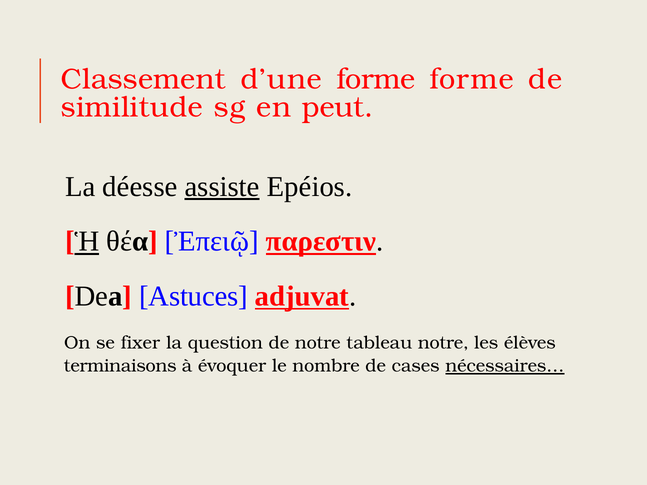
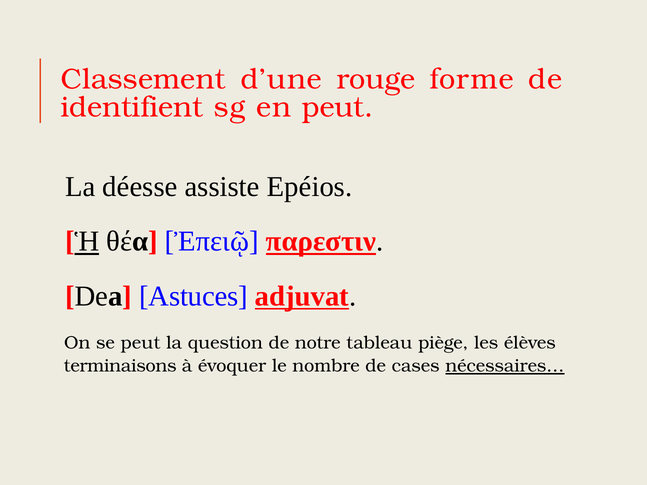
d’une forme: forme -> rouge
similitude: similitude -> identifient
assiste underline: present -> none
se fixer: fixer -> peut
tableau notre: notre -> piège
